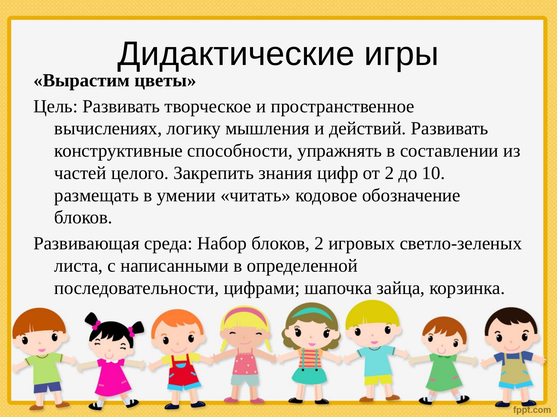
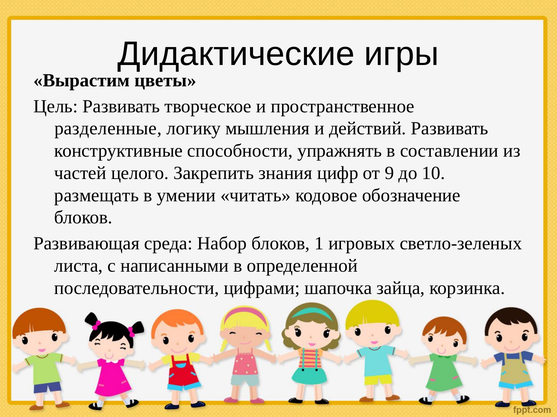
вычислениях: вычислениях -> разделенные
от 2: 2 -> 9
блоков 2: 2 -> 1
